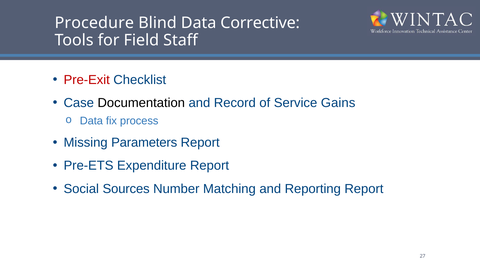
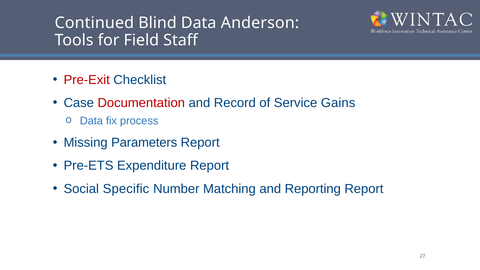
Procedure: Procedure -> Continued
Corrective: Corrective -> Anderson
Documentation colour: black -> red
Sources: Sources -> Specific
